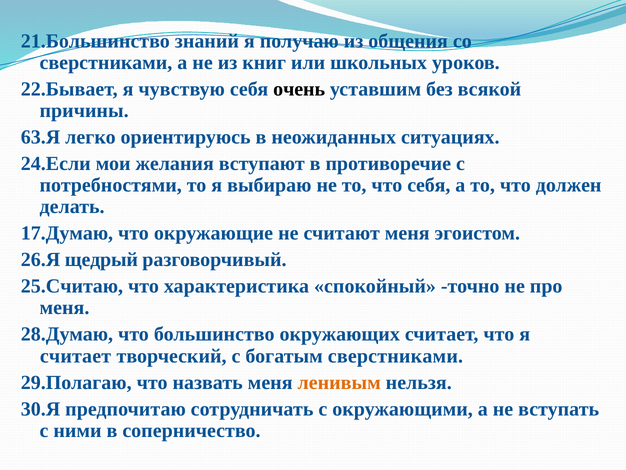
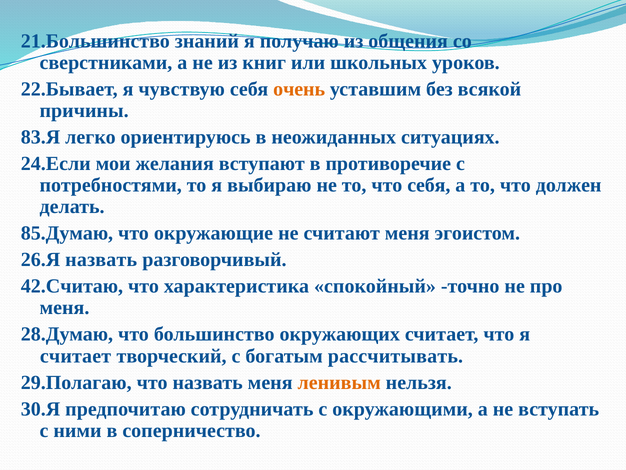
очень colour: black -> orange
63.Я: 63.Я -> 83.Я
17.Думаю: 17.Думаю -> 85.Думаю
26.Я щедрый: щедрый -> назвать
25.Считаю: 25.Считаю -> 42.Считаю
богатым сверстниками: сверстниками -> рассчитывать
